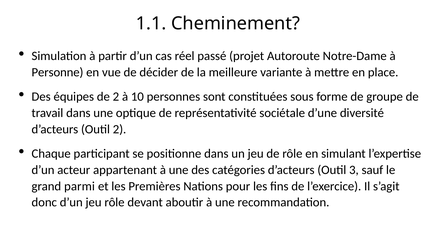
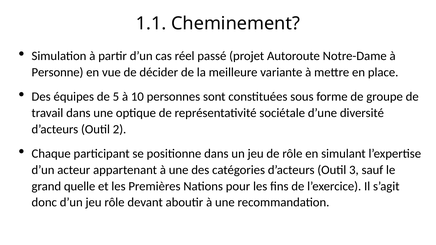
de 2: 2 -> 5
parmi: parmi -> quelle
